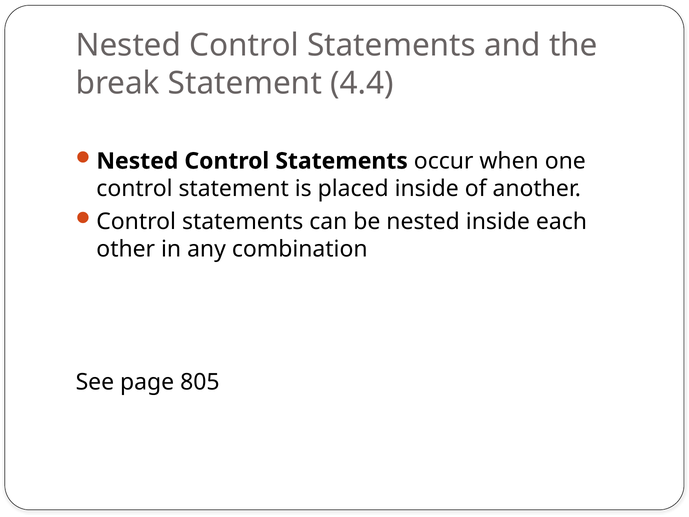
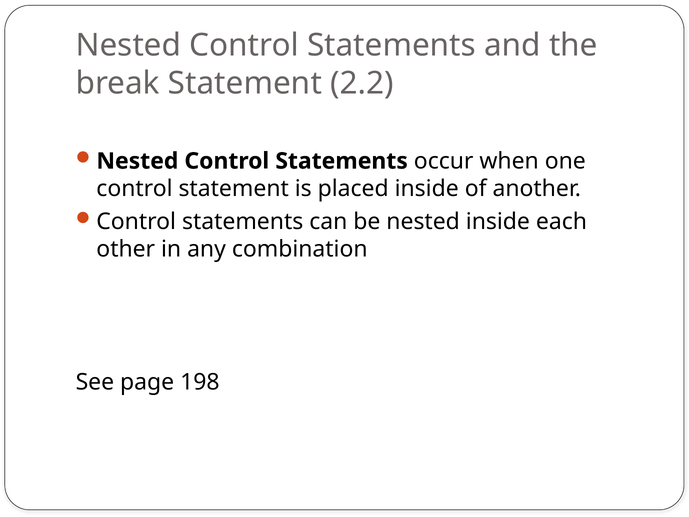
4.4: 4.4 -> 2.2
805: 805 -> 198
